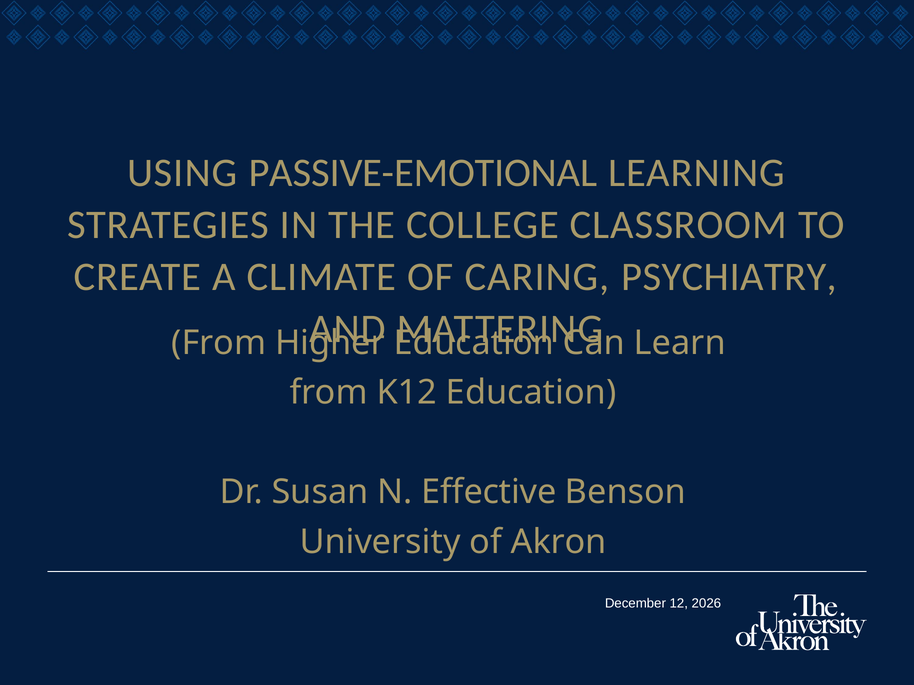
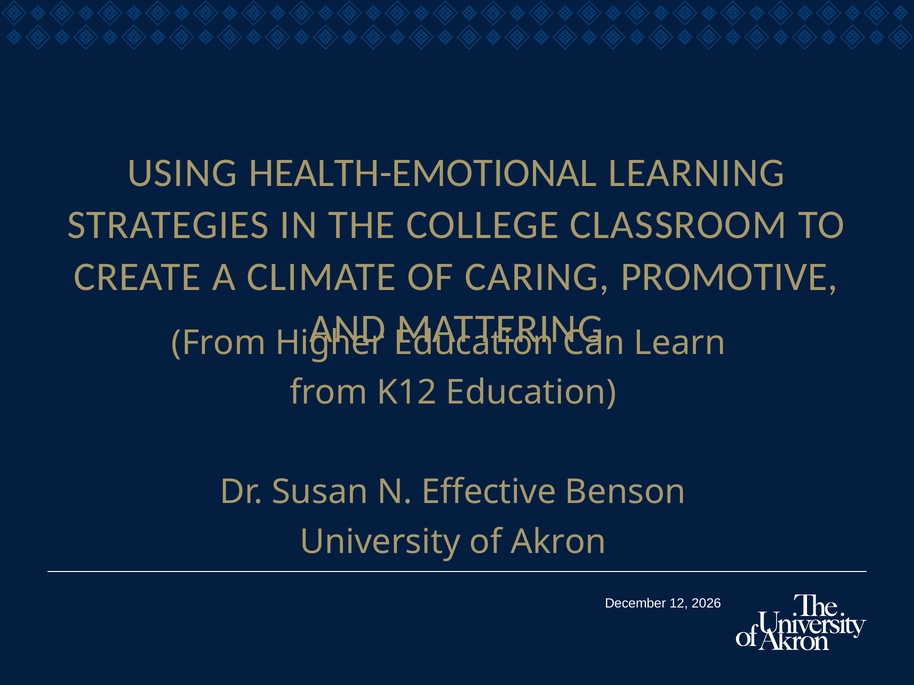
PASSIVE-EMOTIONAL: PASSIVE-EMOTIONAL -> HEALTH-EMOTIONAL
PSYCHIATRY: PSYCHIATRY -> PROMOTIVE
